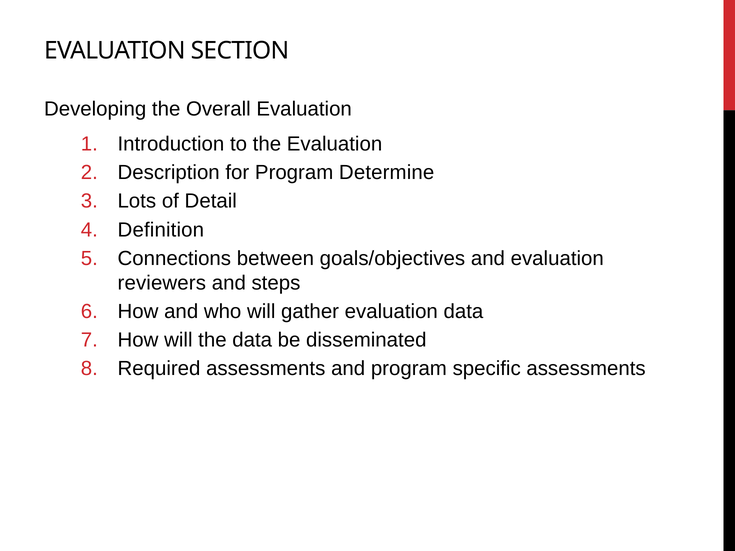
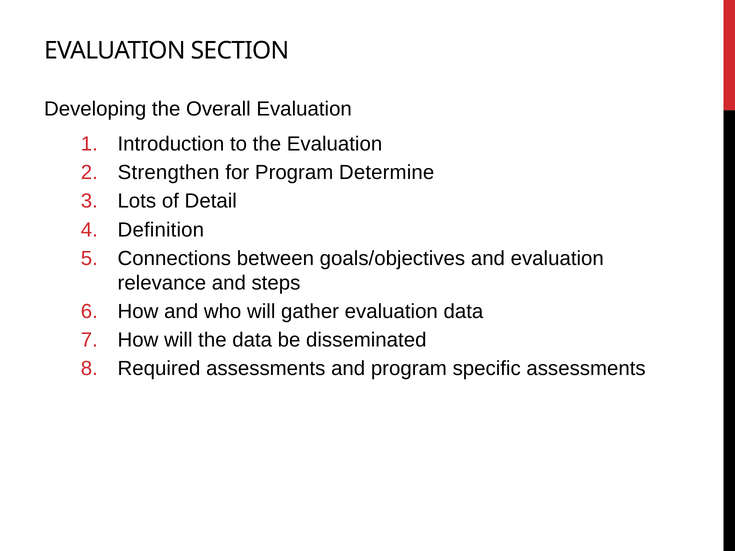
Description: Description -> Strengthen
reviewers: reviewers -> relevance
